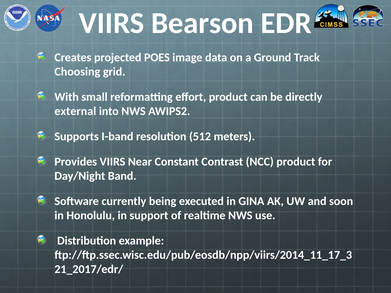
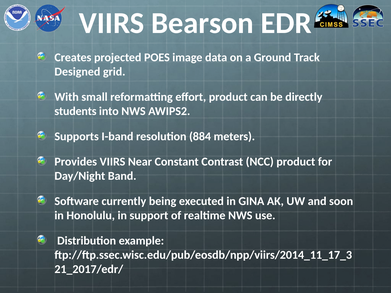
Choosing: Choosing -> Designed
external: external -> students
512: 512 -> 884
